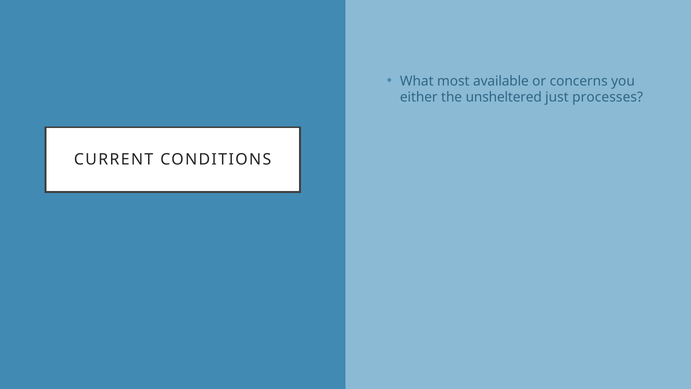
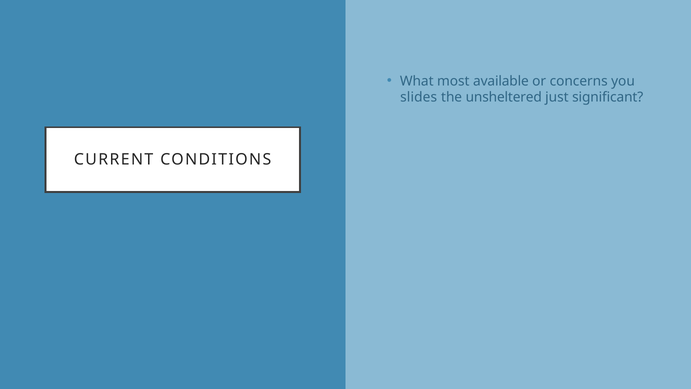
either: either -> slides
processes: processes -> significant
